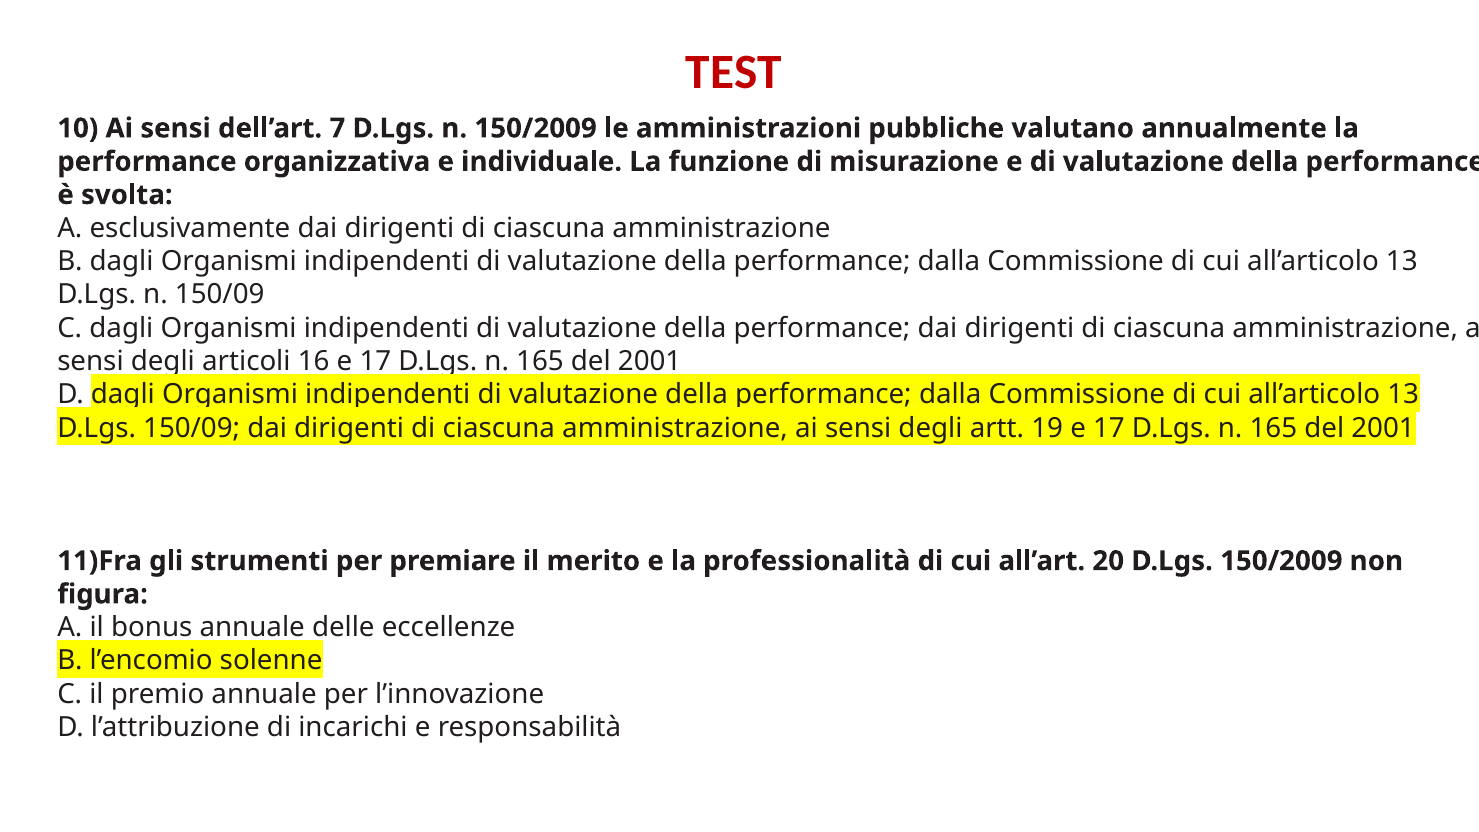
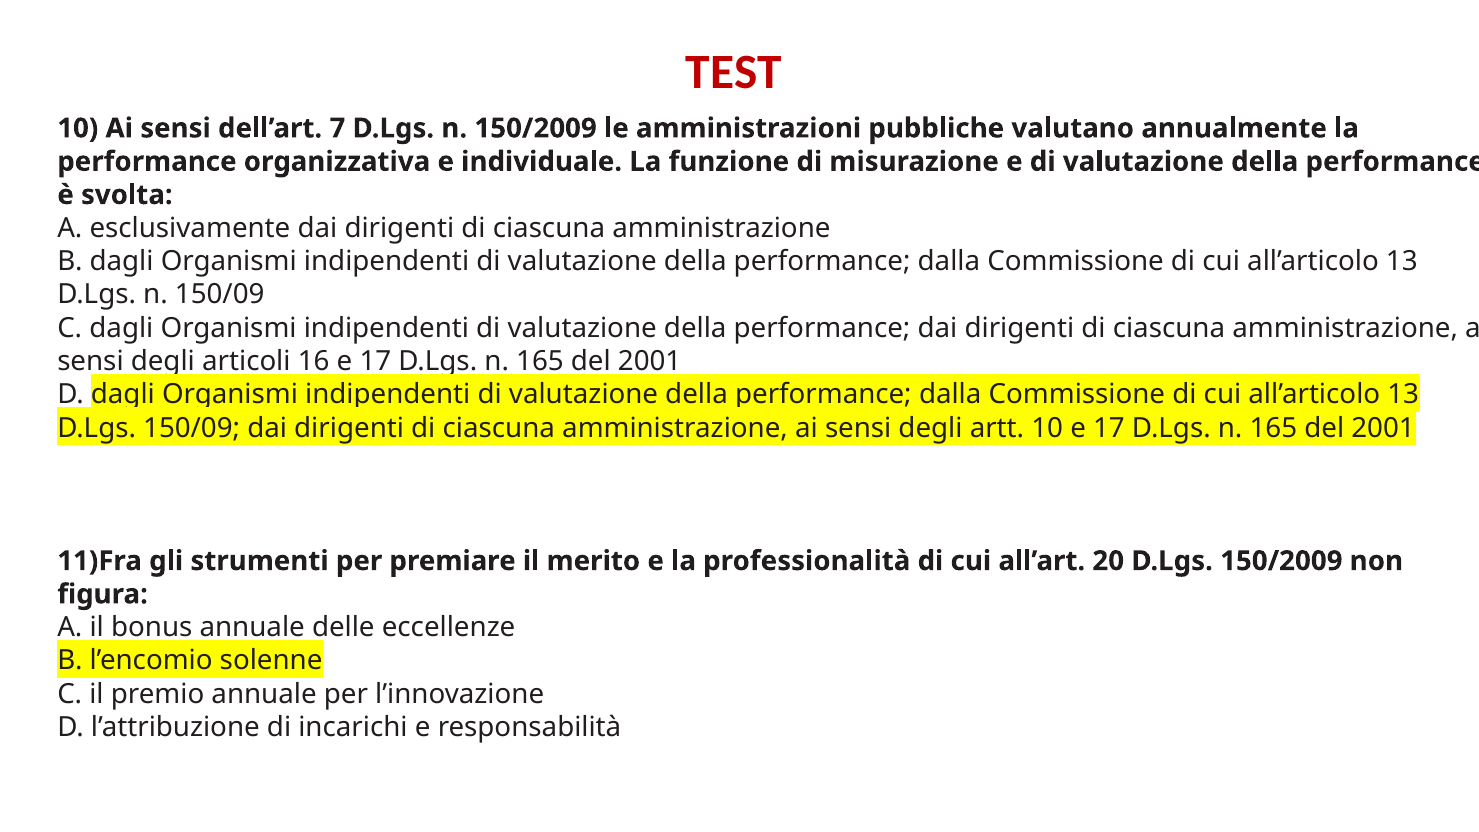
artt 19: 19 -> 10
